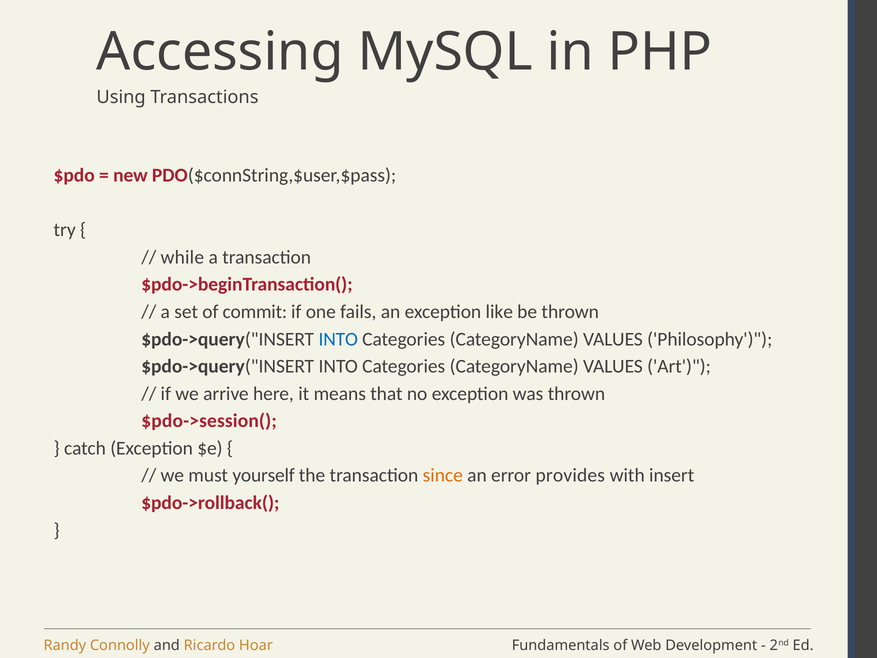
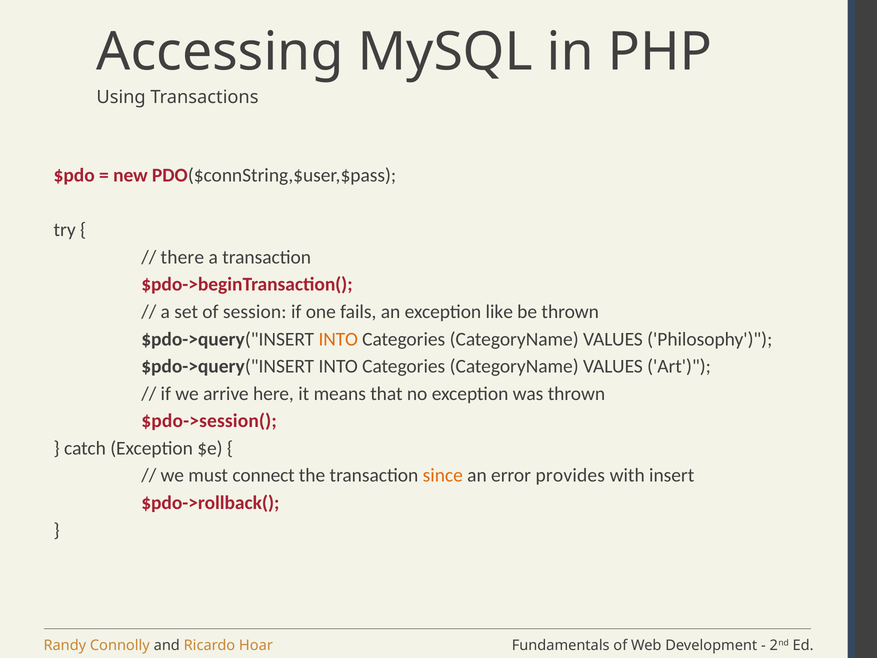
while: while -> there
commit: commit -> session
INTO at (338, 339) colour: blue -> orange
yourself: yourself -> connect
